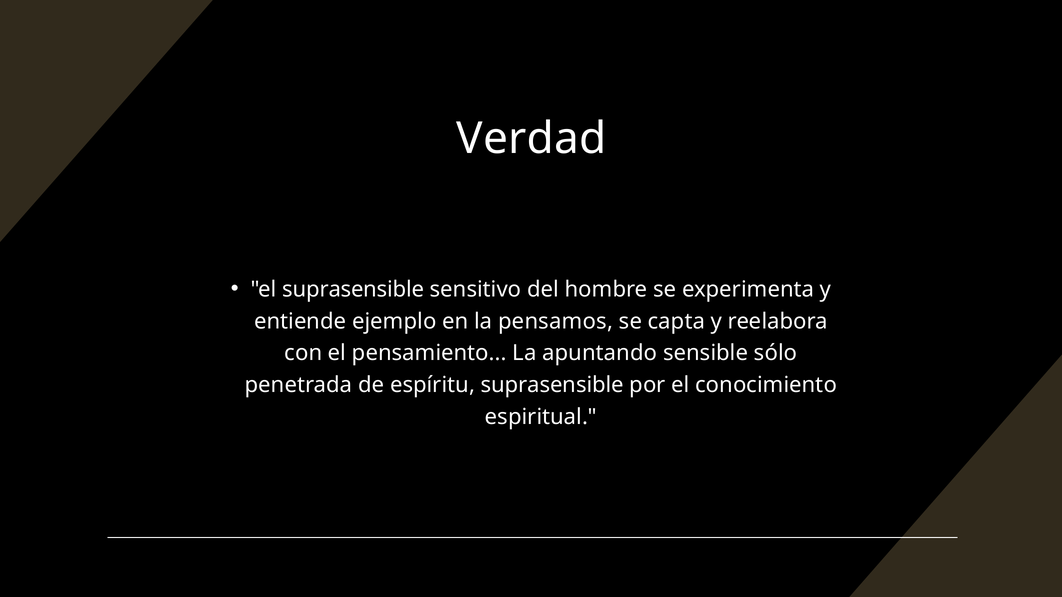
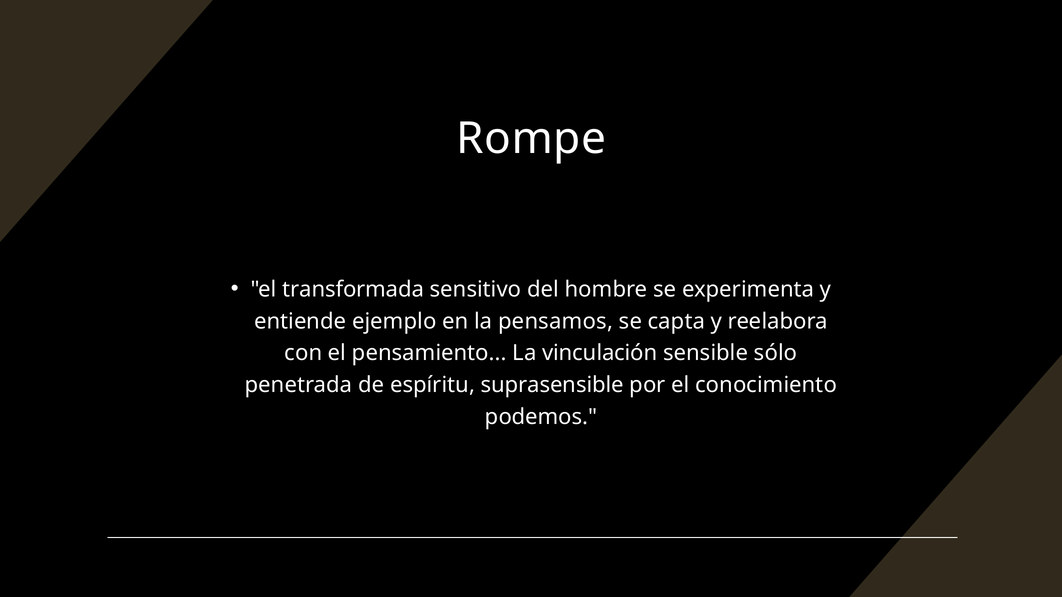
Verdad: Verdad -> Rompe
el suprasensible: suprasensible -> transformada
apuntando: apuntando -> vinculación
espiritual: espiritual -> podemos
